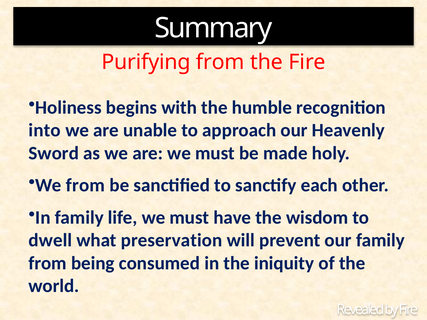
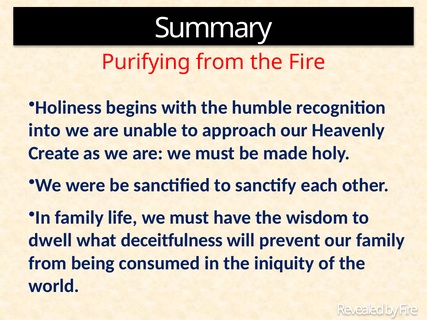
Sword: Sword -> Create
We from: from -> were
preservation: preservation -> deceitfulness
